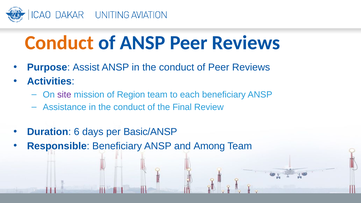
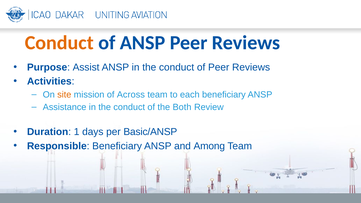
site colour: purple -> orange
Region: Region -> Across
Final: Final -> Both
6: 6 -> 1
